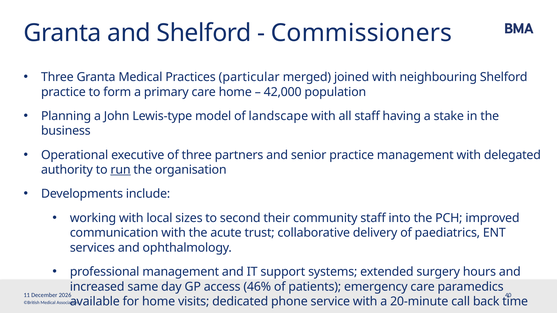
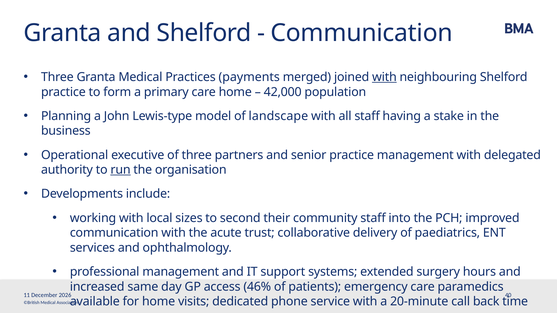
Commissioners at (361, 33): Commissioners -> Communication
particular: particular -> payments
with at (384, 77) underline: none -> present
